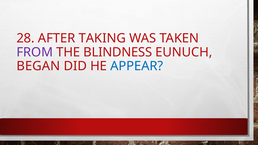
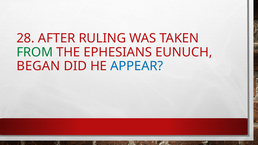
TAKING: TAKING -> RULING
FROM colour: purple -> green
BLINDNESS: BLINDNESS -> EPHESIANS
